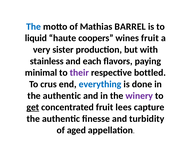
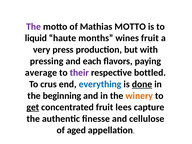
The at (34, 27) colour: blue -> purple
Mathias BARREL: BARREL -> MOTTO
coopers: coopers -> months
sister: sister -> press
stainless: stainless -> pressing
minimal: minimal -> average
done underline: none -> present
authentic at (62, 96): authentic -> beginning
winery colour: purple -> orange
turbidity: turbidity -> cellulose
